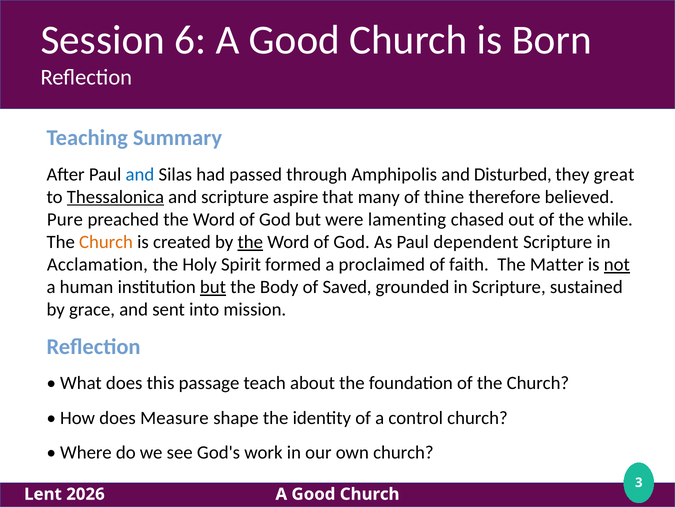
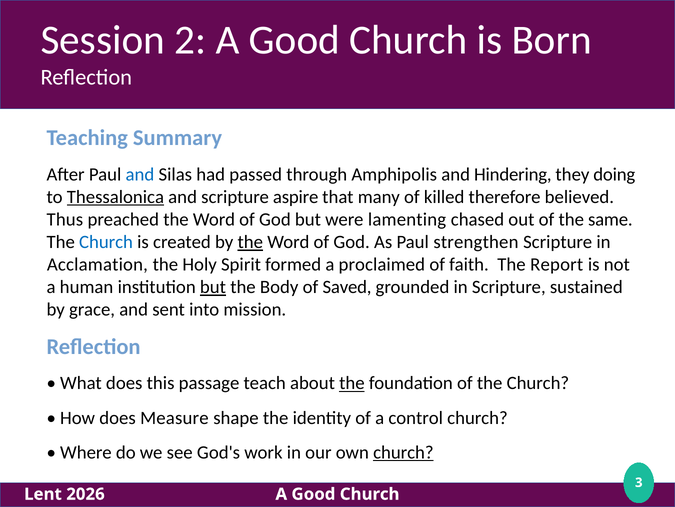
6: 6 -> 2
Disturbed: Disturbed -> Hindering
great: great -> doing
thine: thine -> killed
Pure: Pure -> Thus
while: while -> same
Church at (106, 242) colour: orange -> blue
dependent: dependent -> strengthen
Matter: Matter -> Report
not underline: present -> none
the at (352, 383) underline: none -> present
church at (403, 452) underline: none -> present
